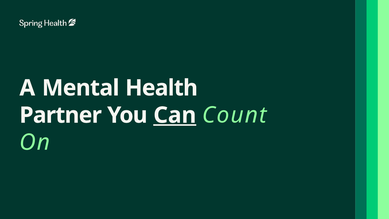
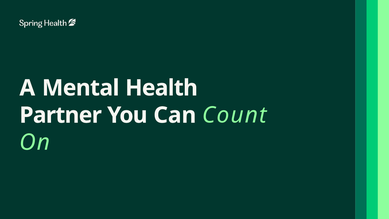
Can underline: present -> none
